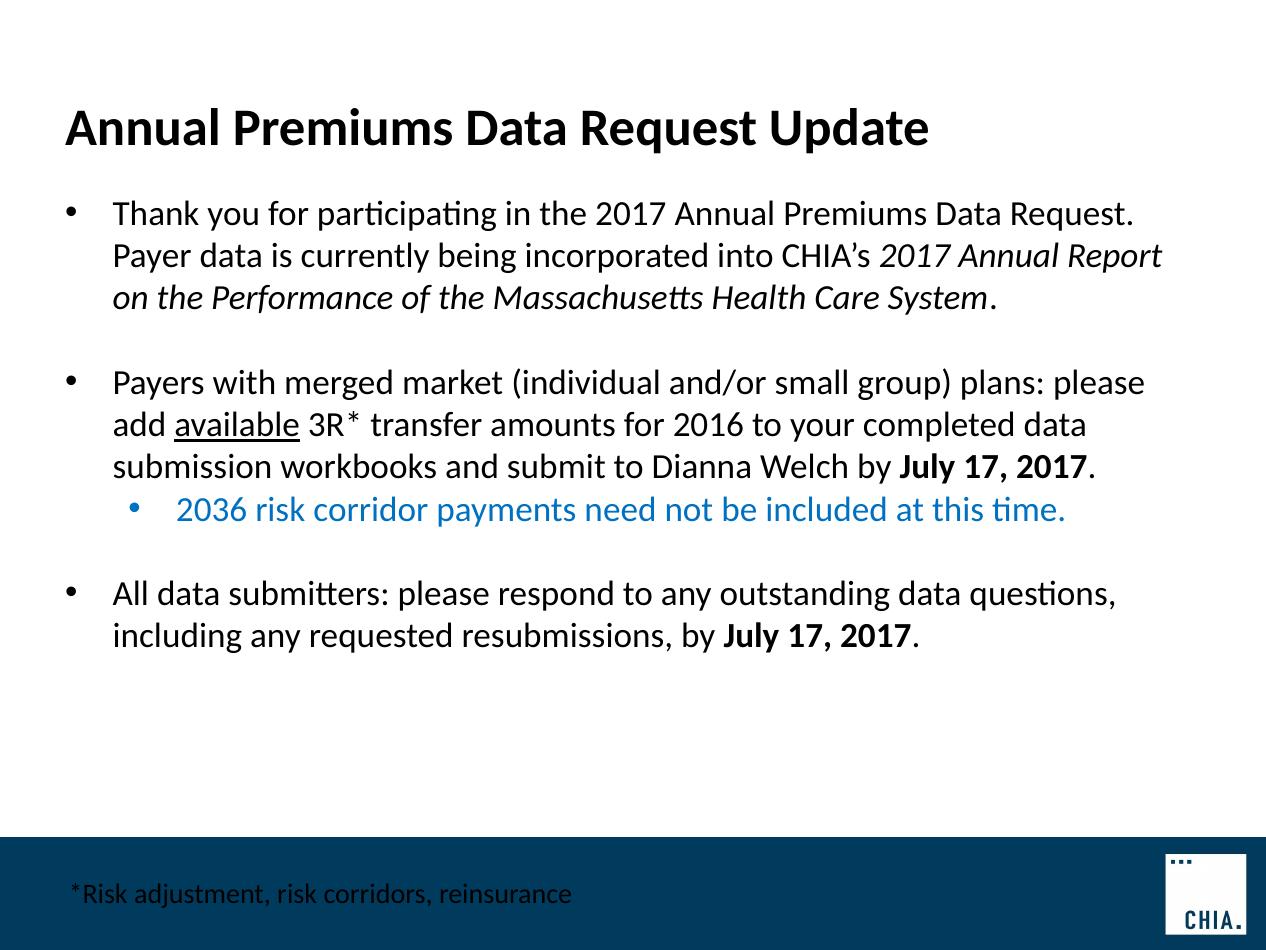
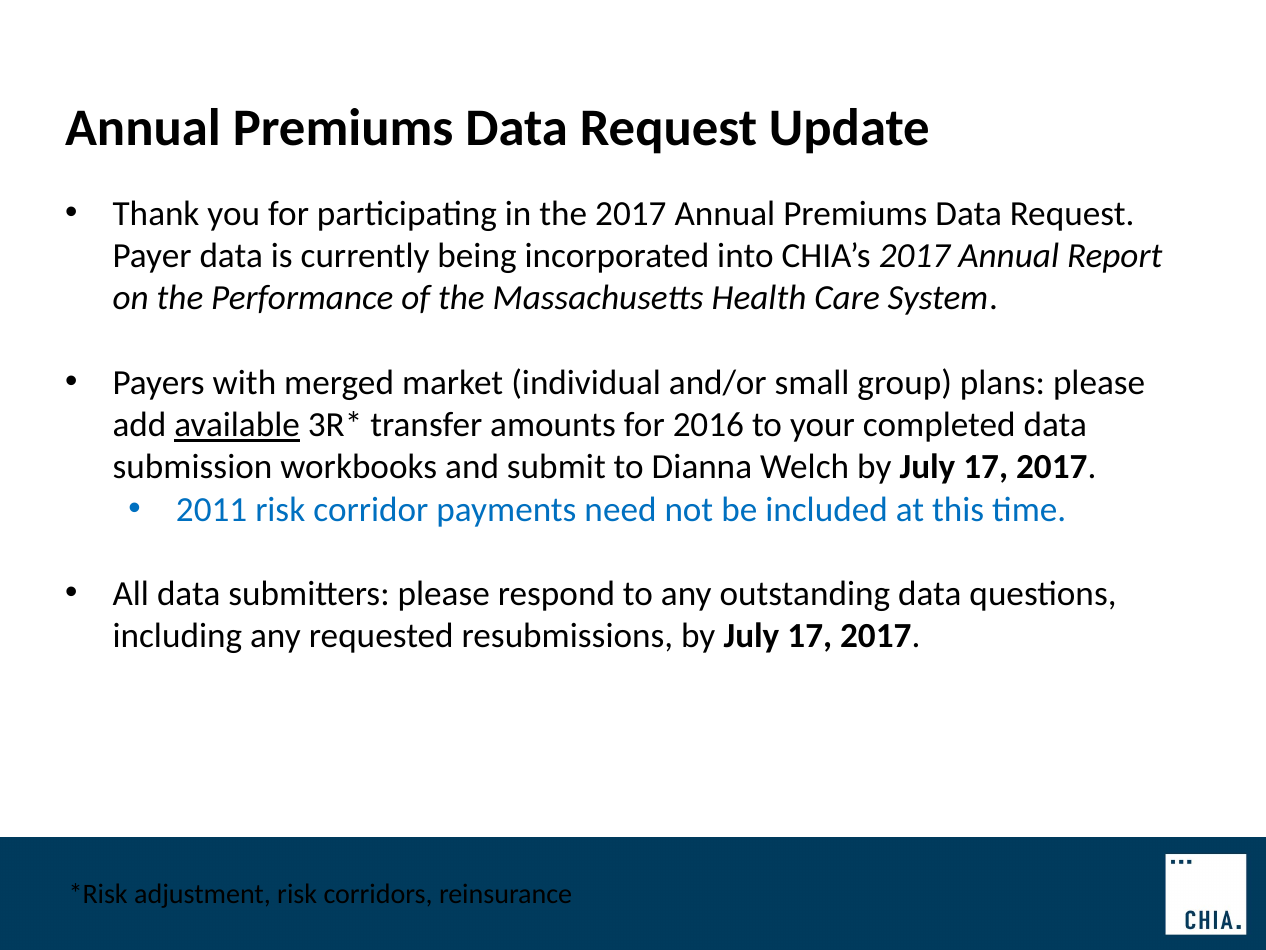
2036: 2036 -> 2011
